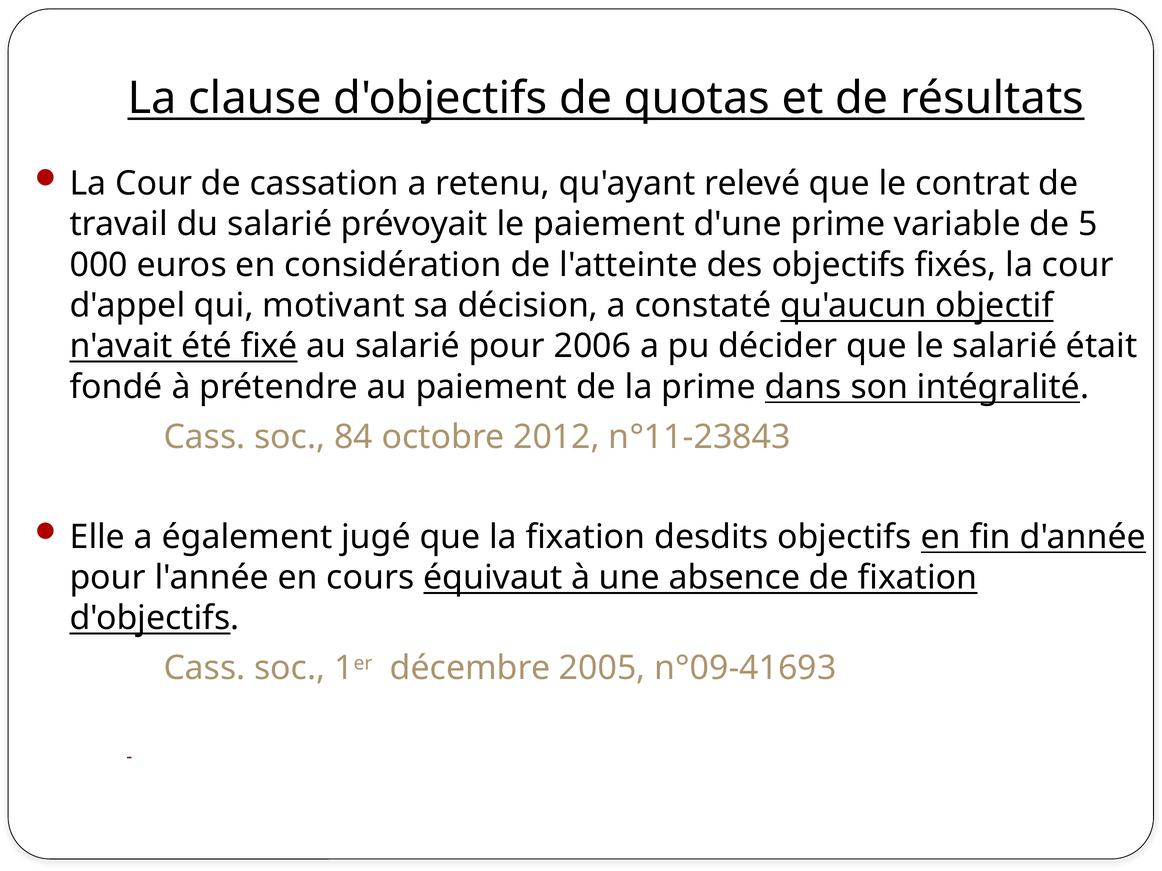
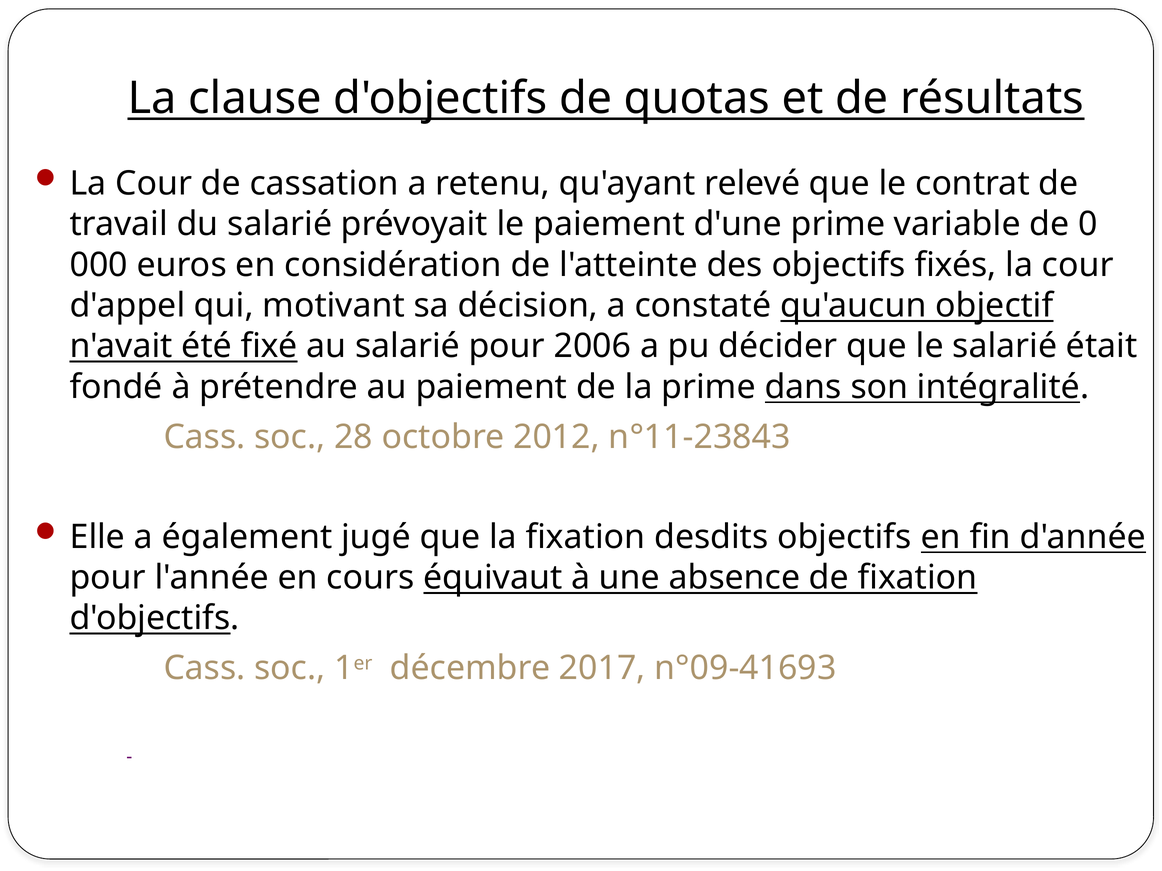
5: 5 -> 0
84: 84 -> 28
2005: 2005 -> 2017
